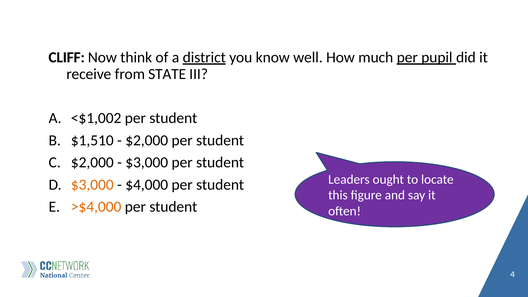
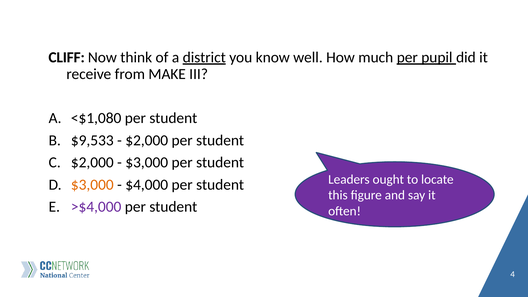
STATE: STATE -> MAKE
<$1,002: <$1,002 -> <$1,080
$1,510: $1,510 -> $9,533
>$4,000 colour: orange -> purple
